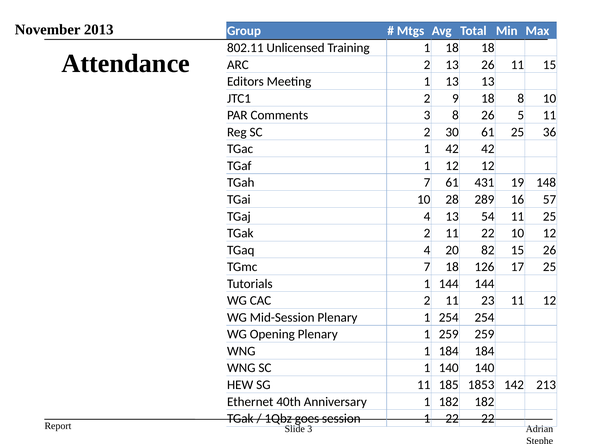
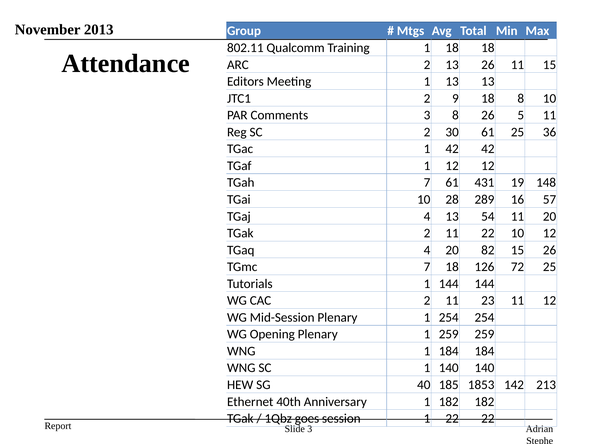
Unlicensed: Unlicensed -> Qualcomm
11 25: 25 -> 20
17: 17 -> 72
SG 11: 11 -> 40
